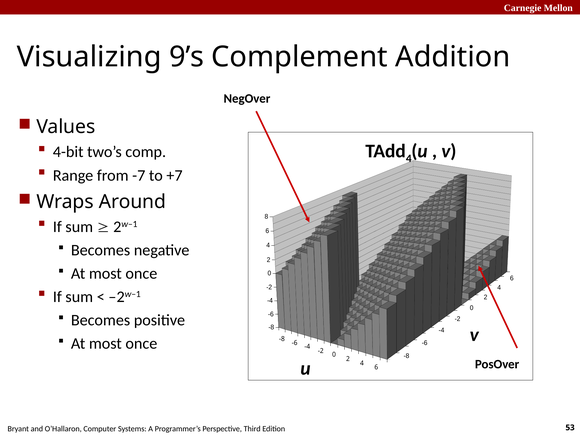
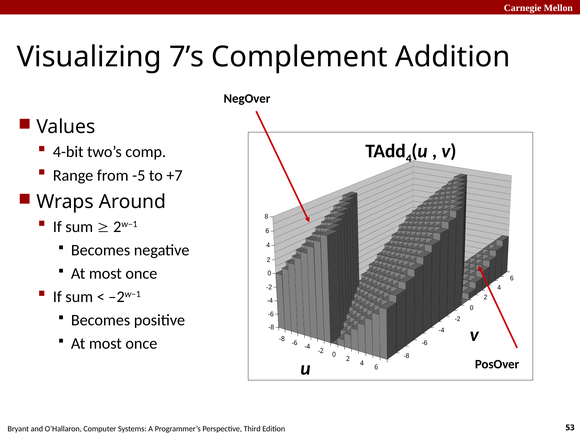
9’s: 9’s -> 7’s
-7: -7 -> -5
